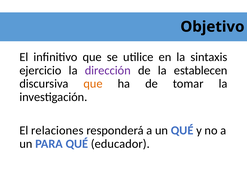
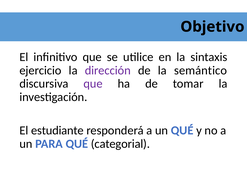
establecen: establecen -> semántico
que at (93, 84) colour: orange -> purple
relaciones: relaciones -> estudiante
educador: educador -> categorial
